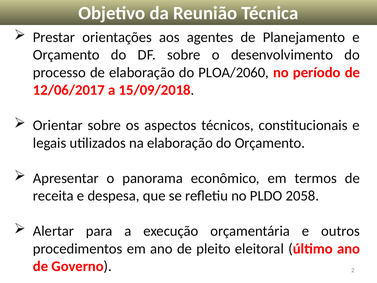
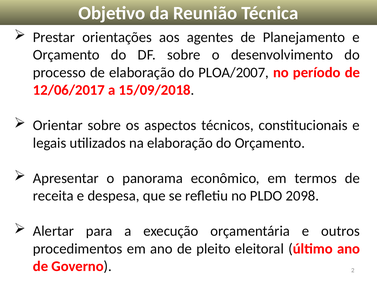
PLOA/2060: PLOA/2060 -> PLOA/2007
2058: 2058 -> 2098
